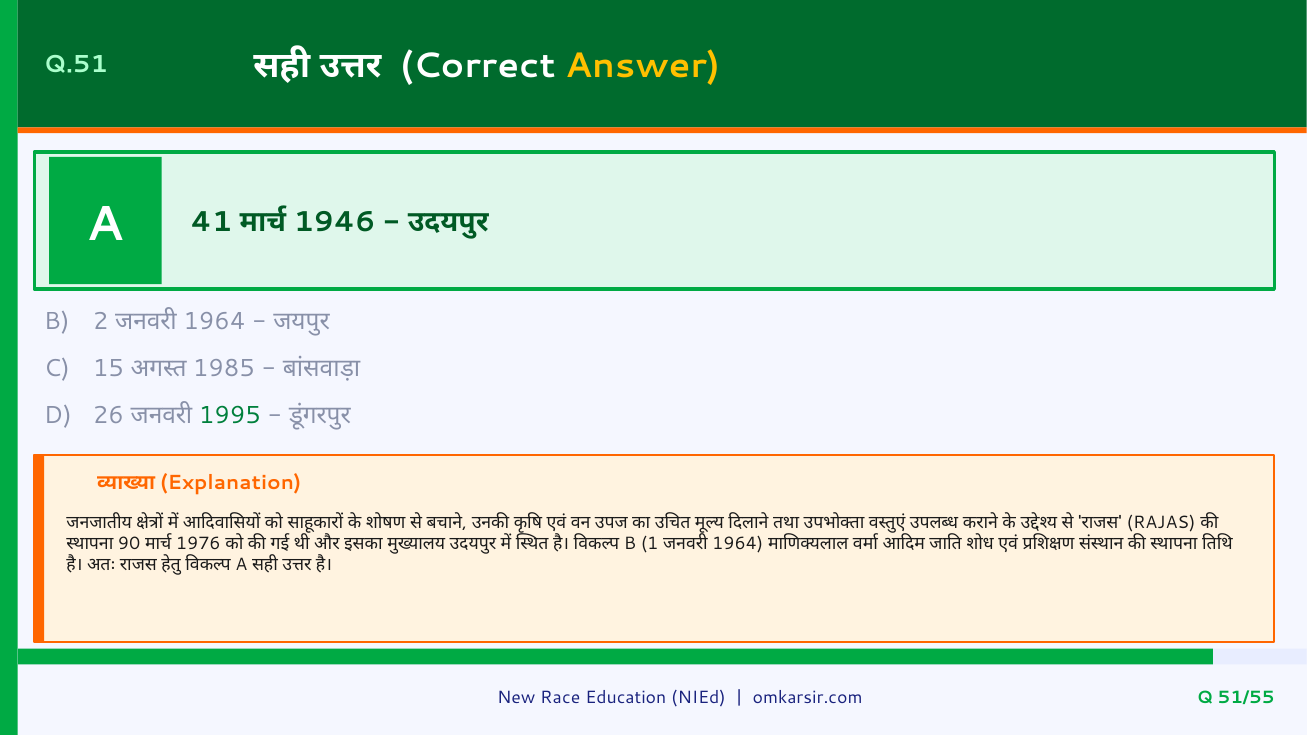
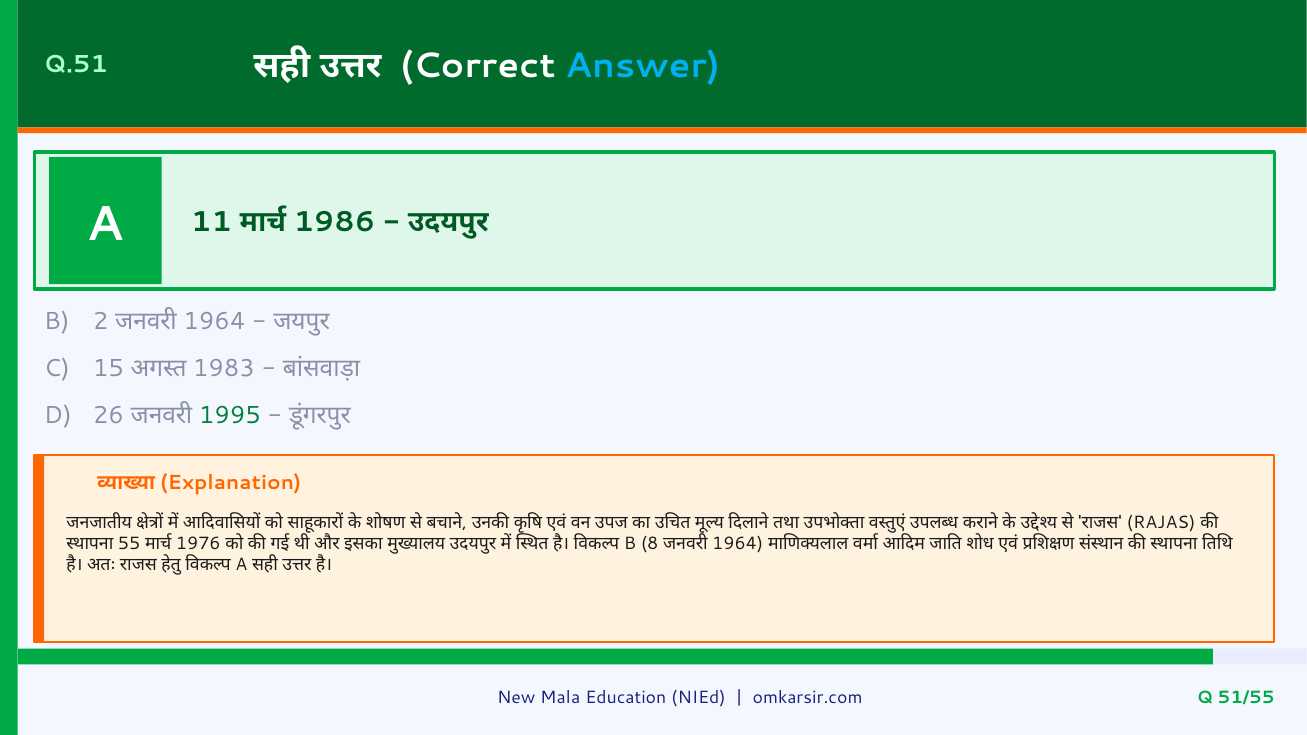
Answer colour: yellow -> light blue
41: 41 -> 11
1946: 1946 -> 1986
1985: 1985 -> 1983
90: 90 -> 55
1: 1 -> 8
Race: Race -> Mala
